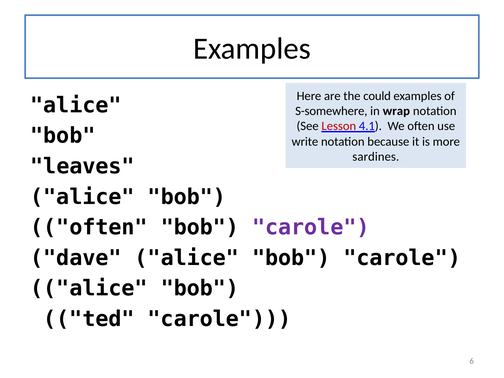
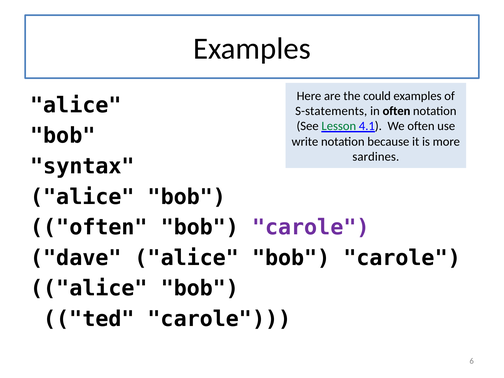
S-somewhere: S-somewhere -> S-statements
in wrap: wrap -> often
Lesson colour: red -> green
leaves: leaves -> syntax
